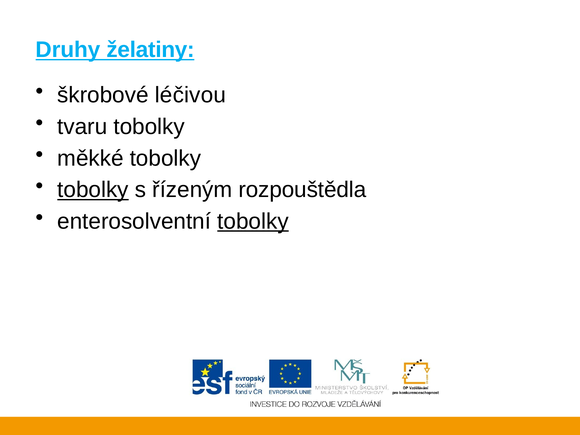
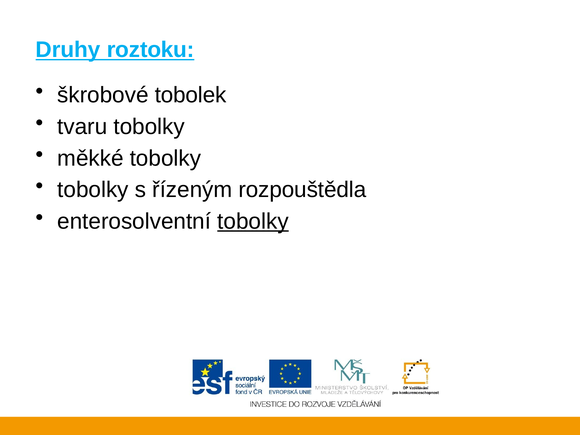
želatiny: želatiny -> roztoku
léčivou: léčivou -> tobolek
tobolky at (93, 190) underline: present -> none
